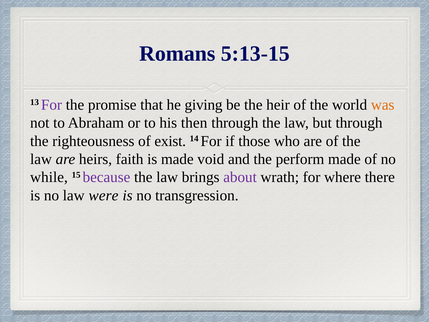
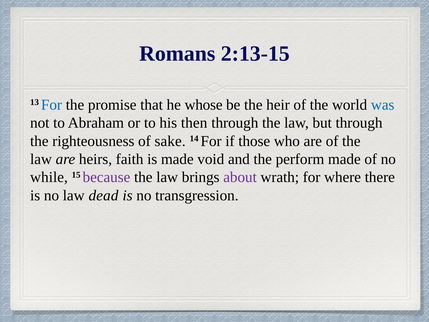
5:13-15: 5:13-15 -> 2:13-15
For at (52, 105) colour: purple -> blue
giving: giving -> whose
was colour: orange -> blue
exist: exist -> sake
were: were -> dead
